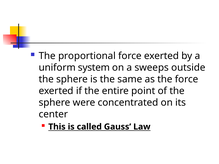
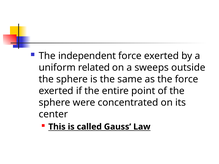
proportional: proportional -> independent
system: system -> related
